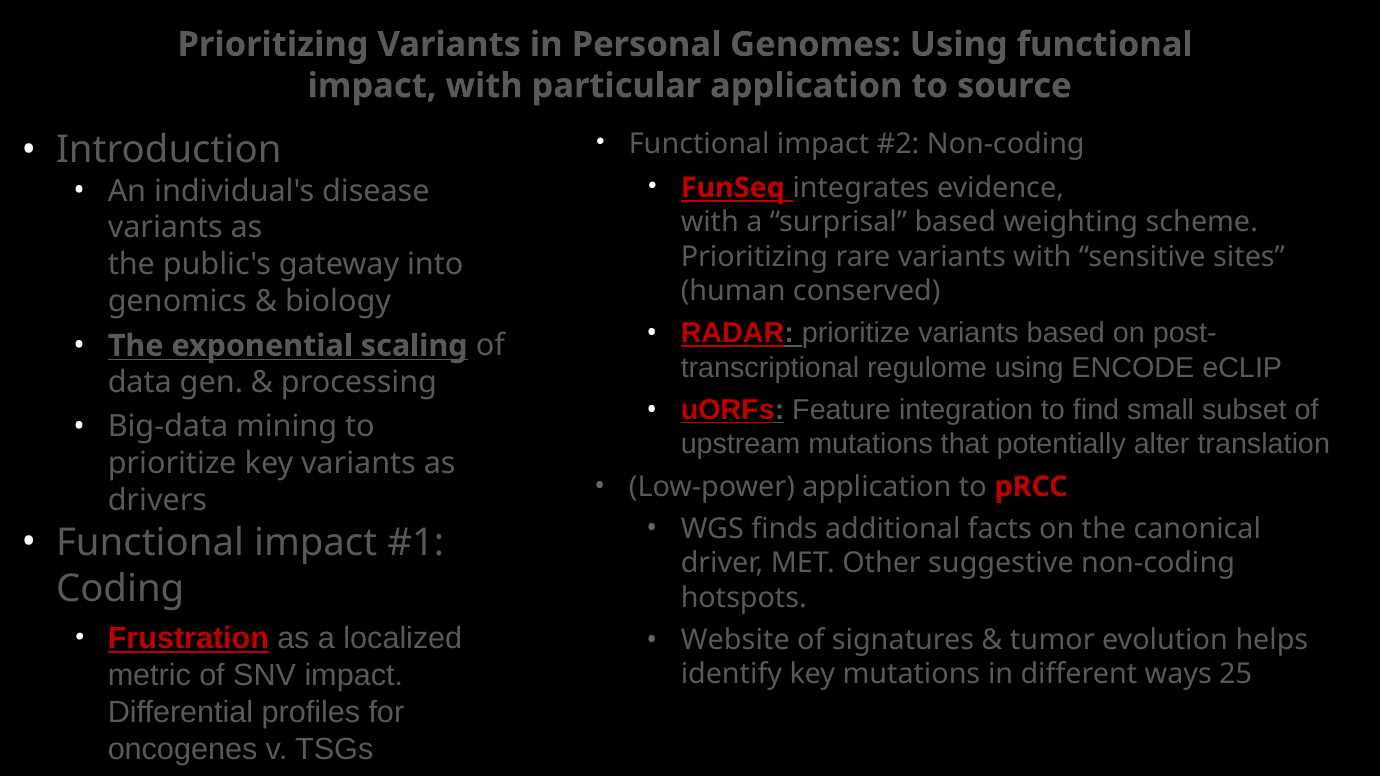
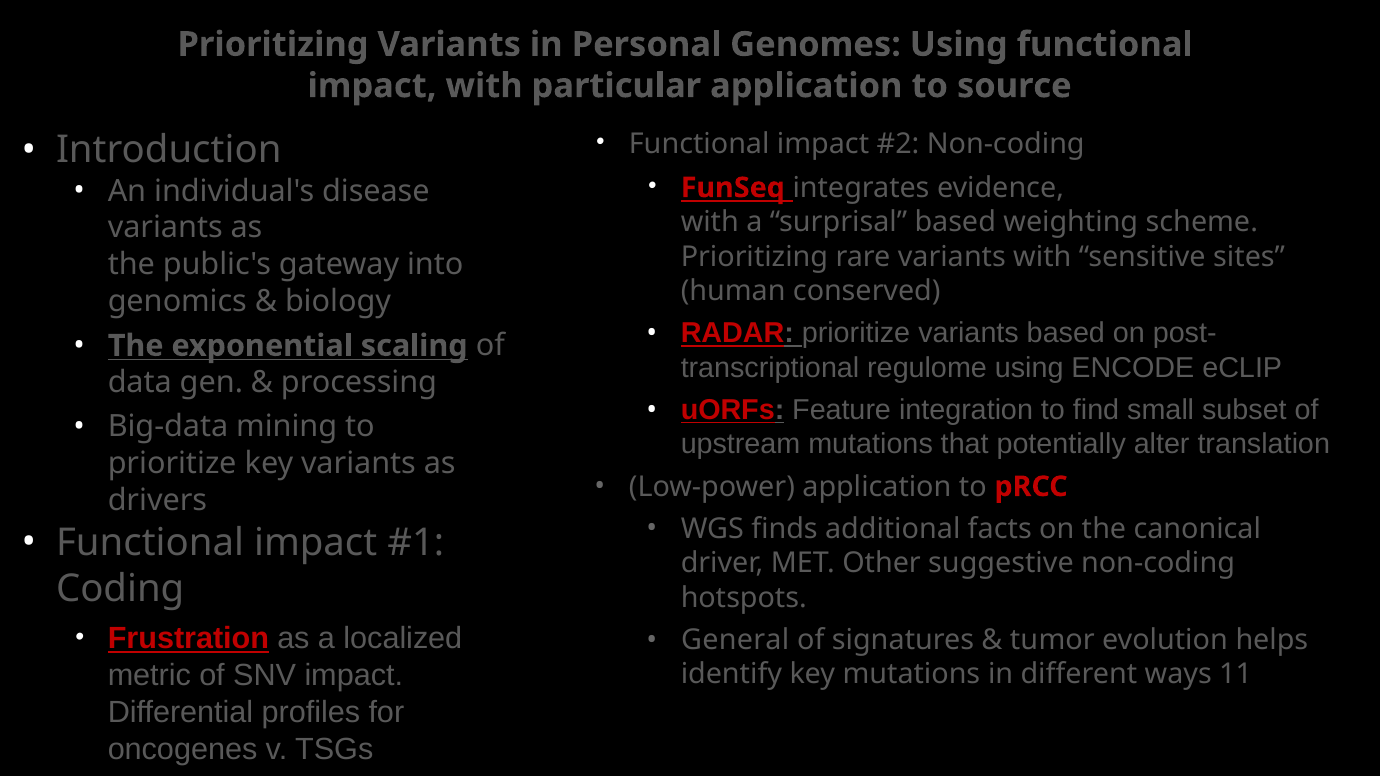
Website: Website -> General
25: 25 -> 11
